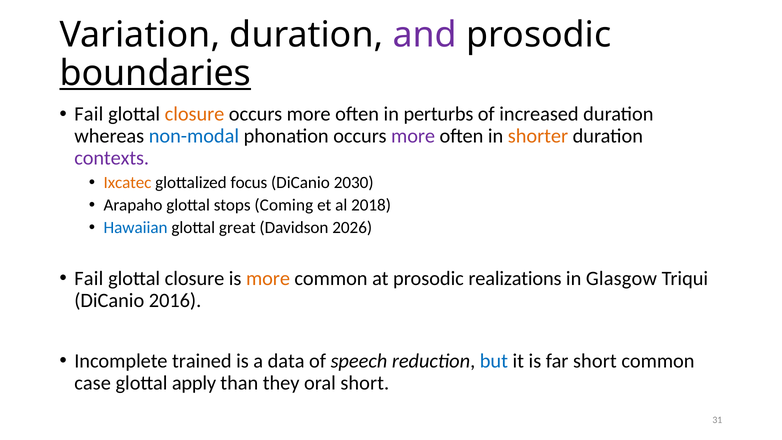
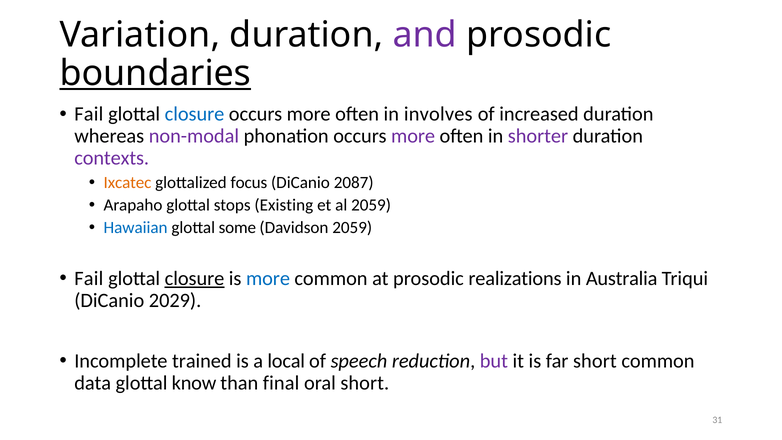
closure at (195, 114) colour: orange -> blue
perturbs: perturbs -> involves
non-modal colour: blue -> purple
shorter colour: orange -> purple
2030: 2030 -> 2087
Coming: Coming -> Existing
al 2018: 2018 -> 2059
great: great -> some
Davidson 2026: 2026 -> 2059
closure at (195, 278) underline: none -> present
more at (268, 278) colour: orange -> blue
Glasgow: Glasgow -> Australia
2016: 2016 -> 2029
data: data -> local
but colour: blue -> purple
case: case -> data
apply: apply -> know
they: they -> final
